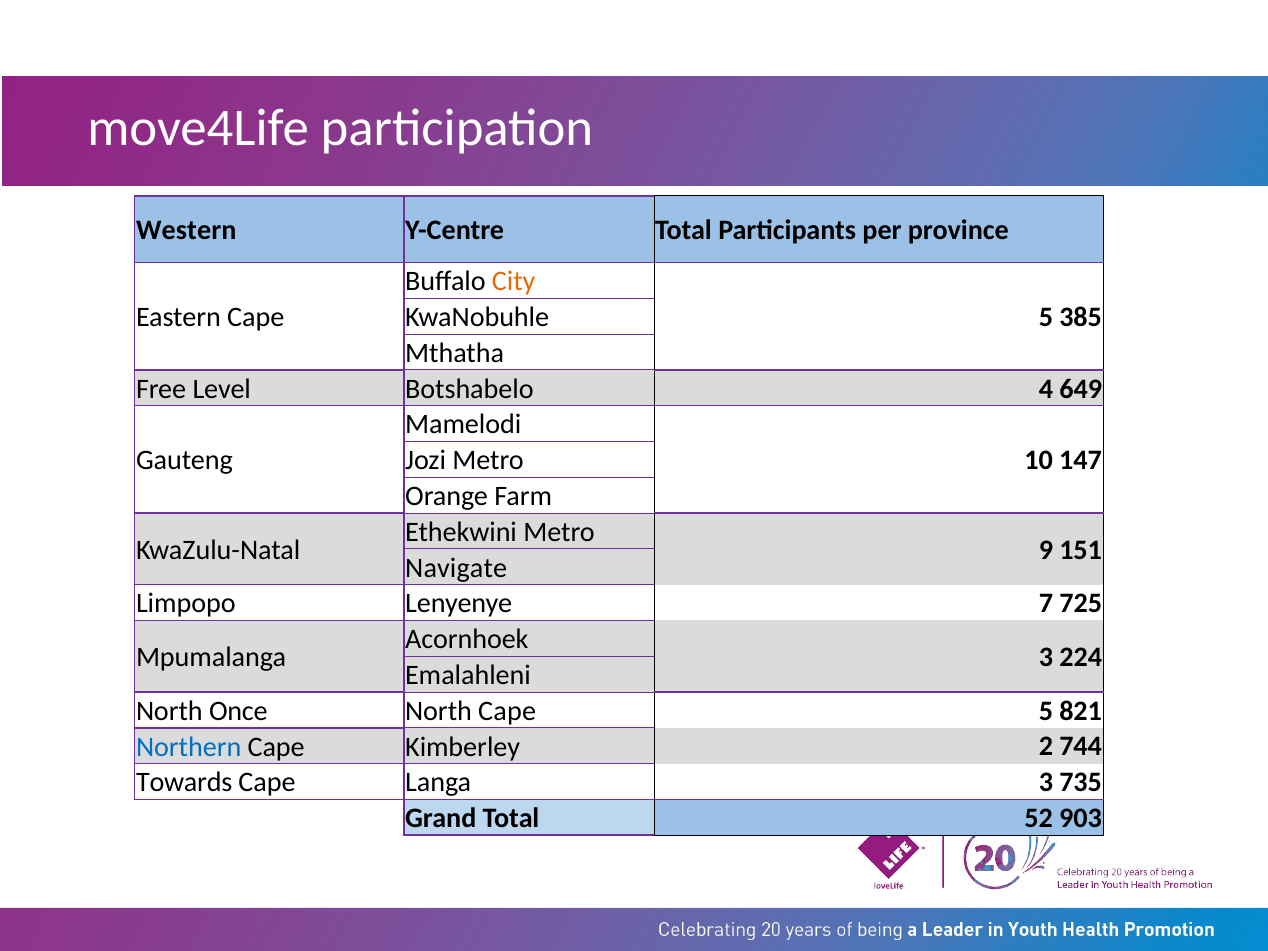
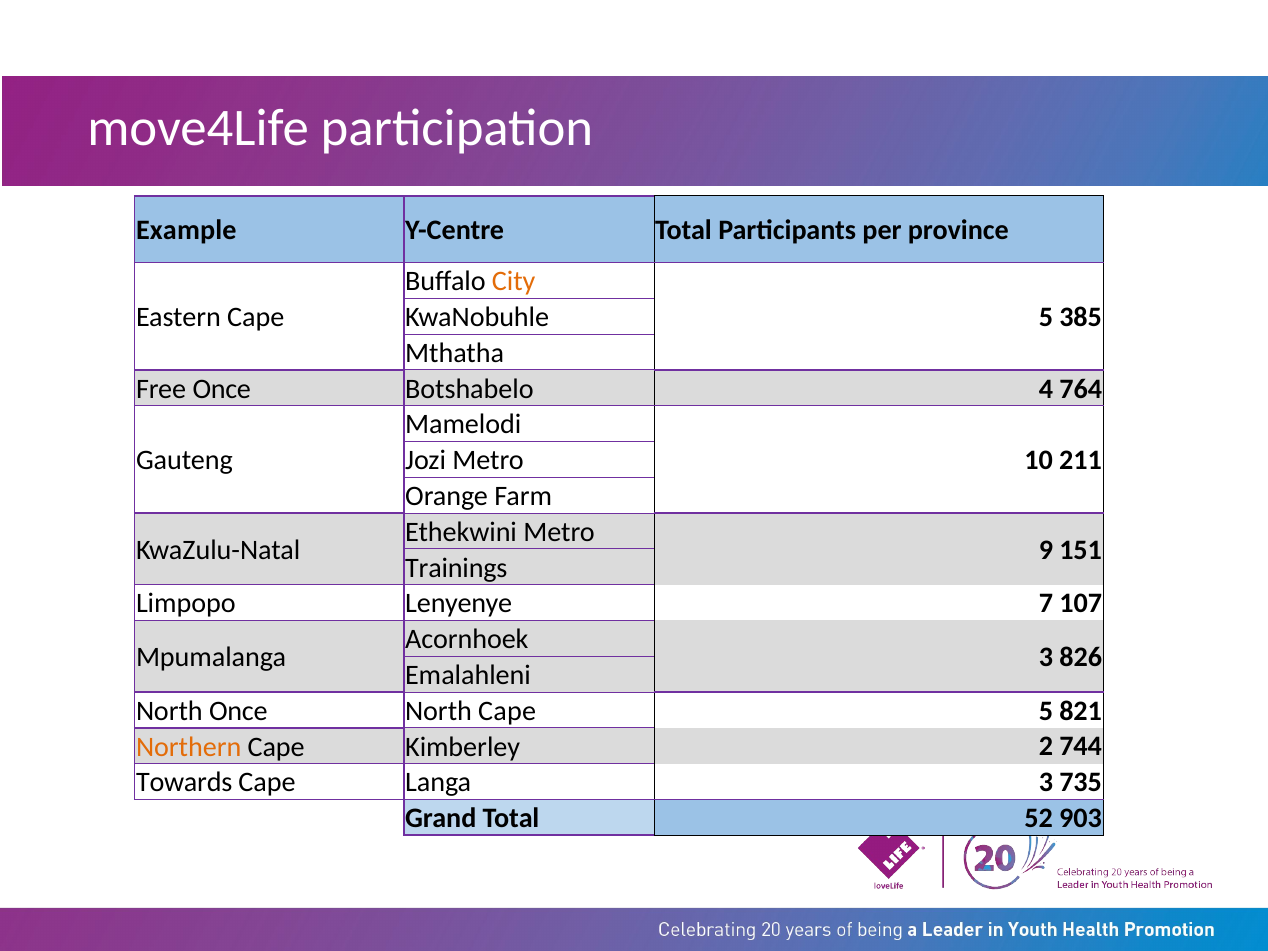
Western: Western -> Example
Free Level: Level -> Once
649: 649 -> 764
147: 147 -> 211
Navigate: Navigate -> Trainings
725: 725 -> 107
224: 224 -> 826
Northern colour: blue -> orange
